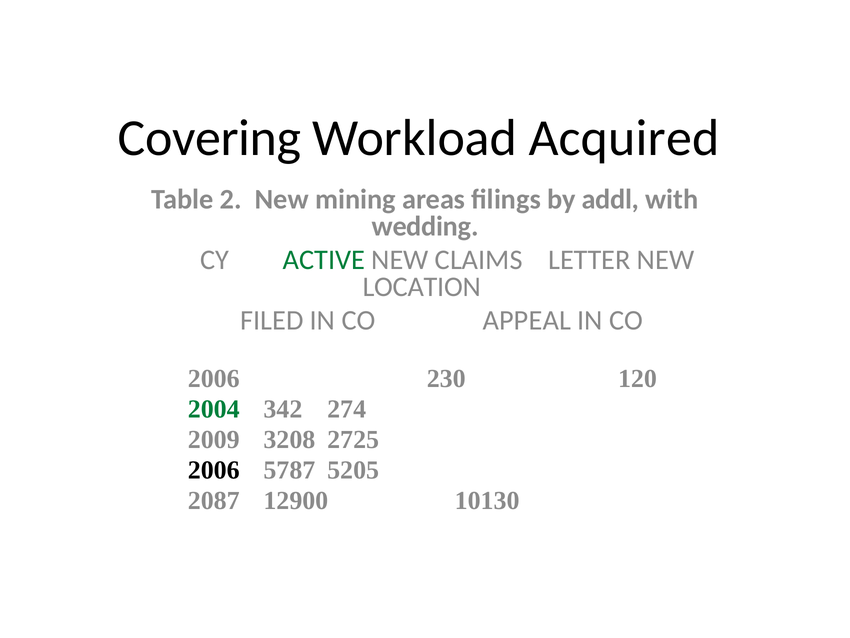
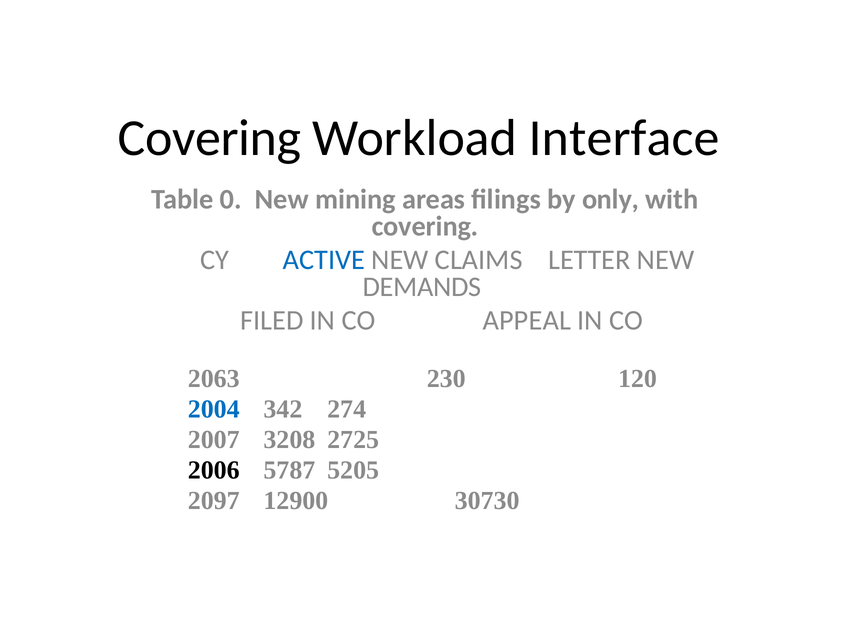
Acquired: Acquired -> Interface
2: 2 -> 0
addl: addl -> only
wedding at (425, 226): wedding -> covering
ACTIVE colour: green -> blue
LOCATION: LOCATION -> DEMANDS
2006 at (214, 378): 2006 -> 2063
2004 colour: green -> blue
2009: 2009 -> 2007
2087: 2087 -> 2097
10130: 10130 -> 30730
